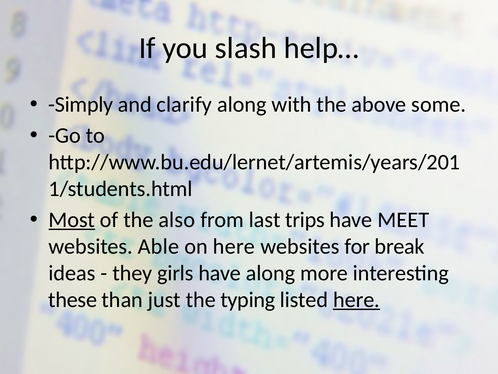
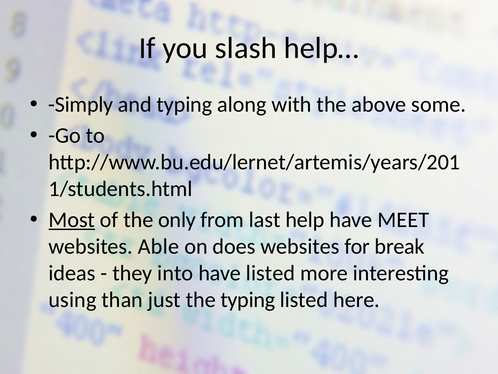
and clarify: clarify -> typing
also: also -> only
trips: trips -> help
on here: here -> does
girls: girls -> into
have along: along -> listed
these: these -> using
here at (357, 299) underline: present -> none
